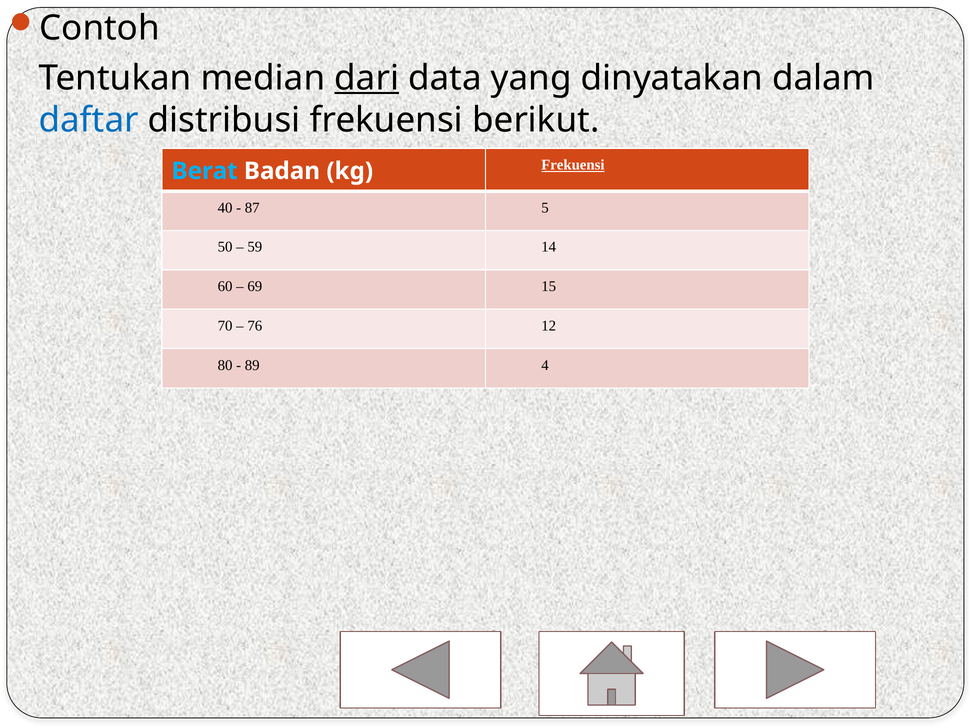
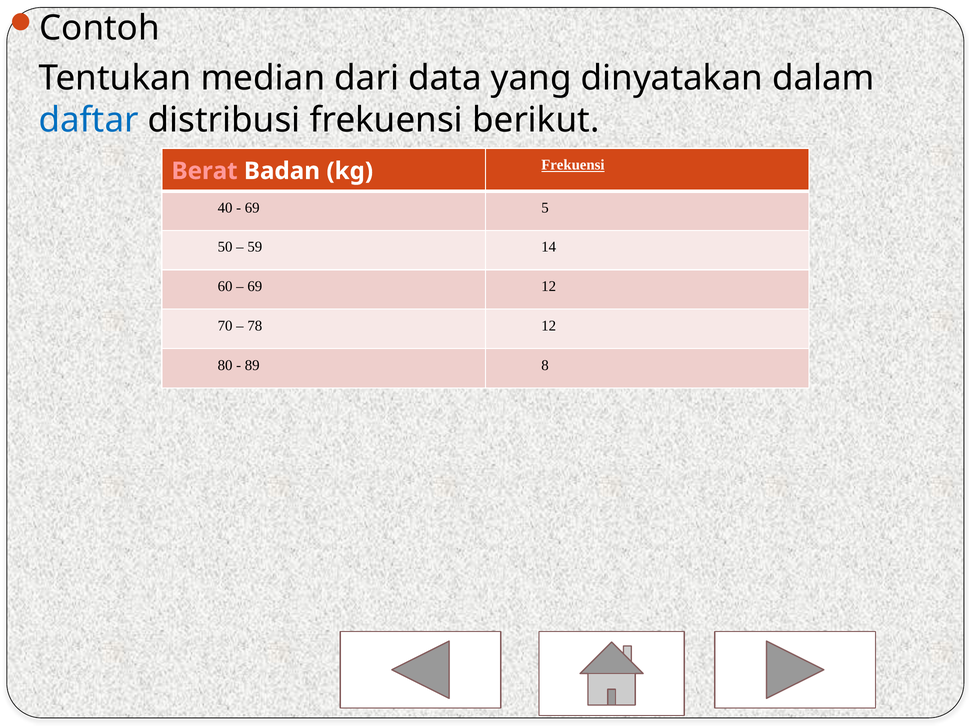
dari underline: present -> none
Berat colour: light blue -> pink
87 at (252, 208): 87 -> 69
69 15: 15 -> 12
76: 76 -> 78
4: 4 -> 8
